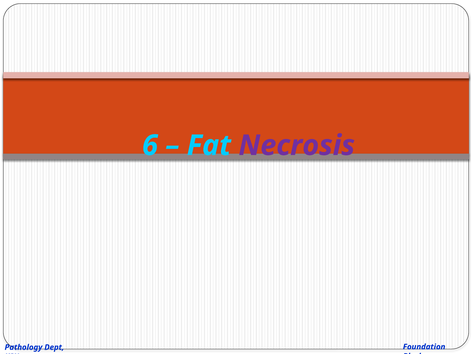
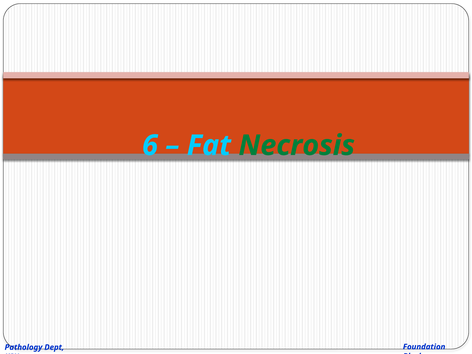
Necrosis colour: purple -> green
